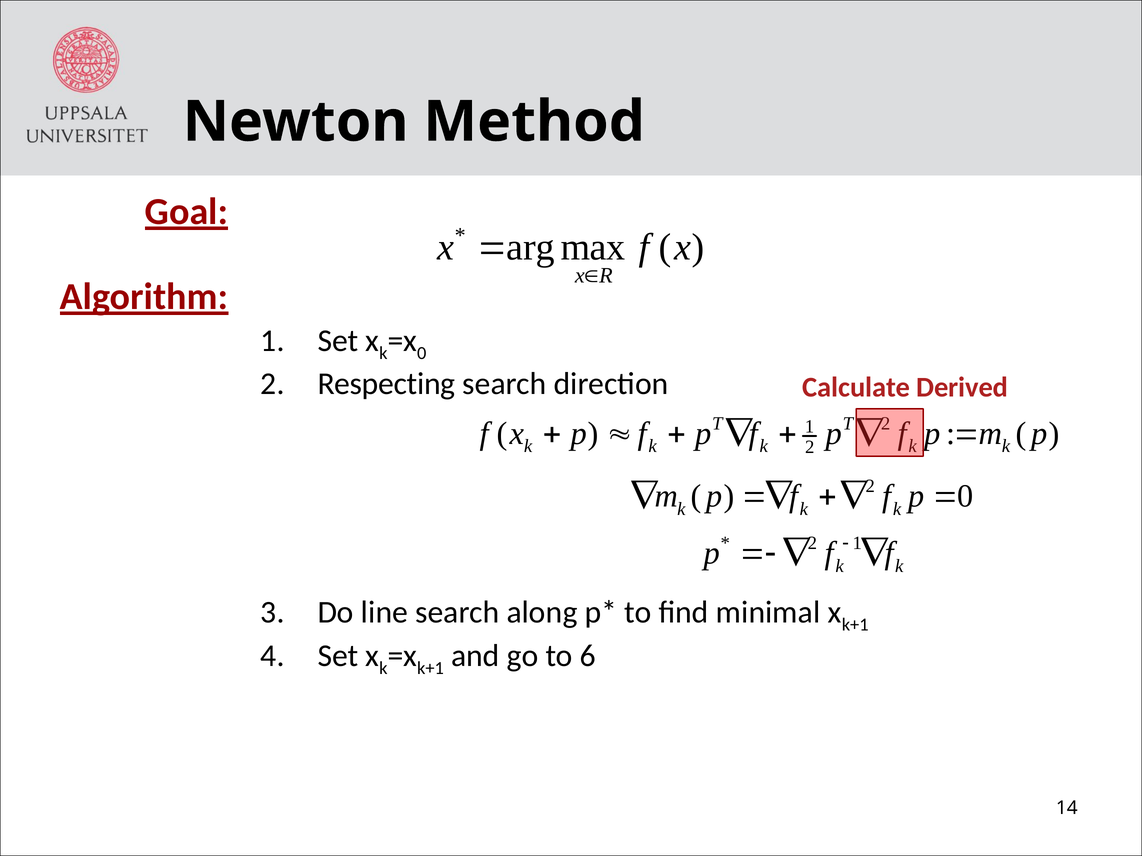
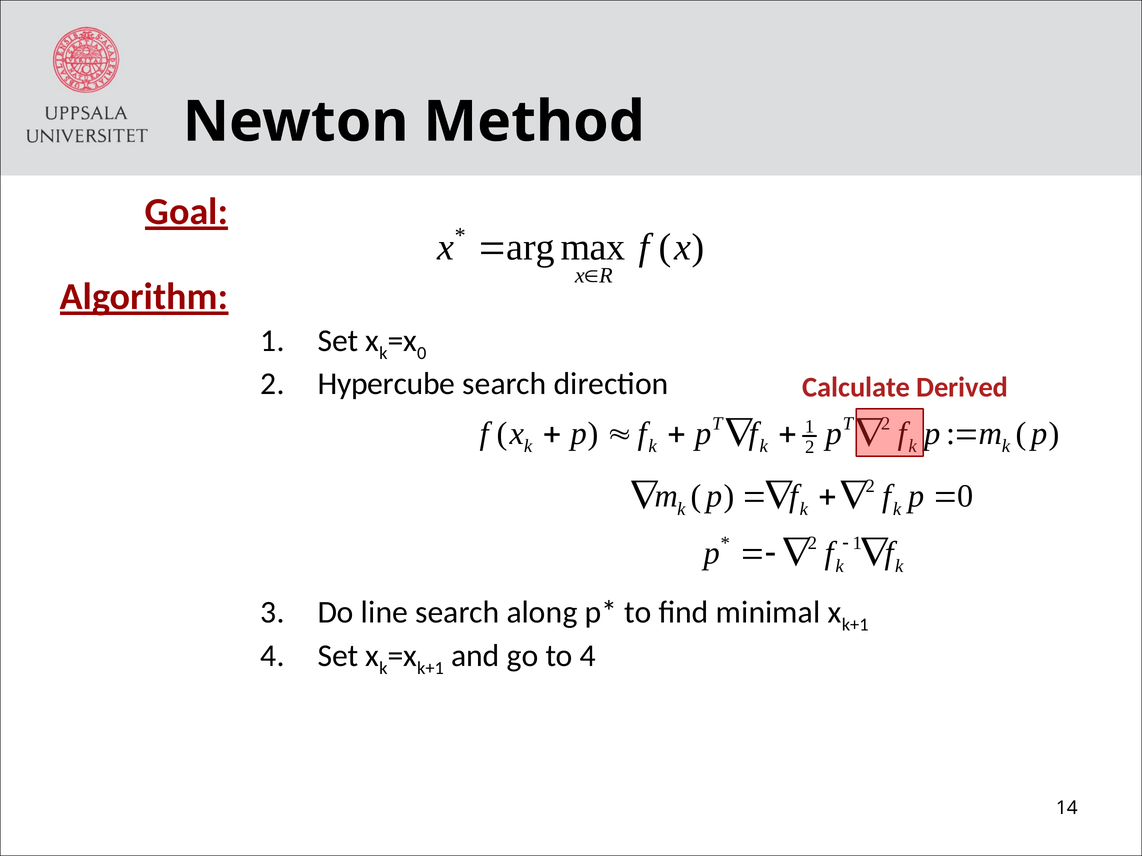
Respecting: Respecting -> Hypercube
to 6: 6 -> 4
